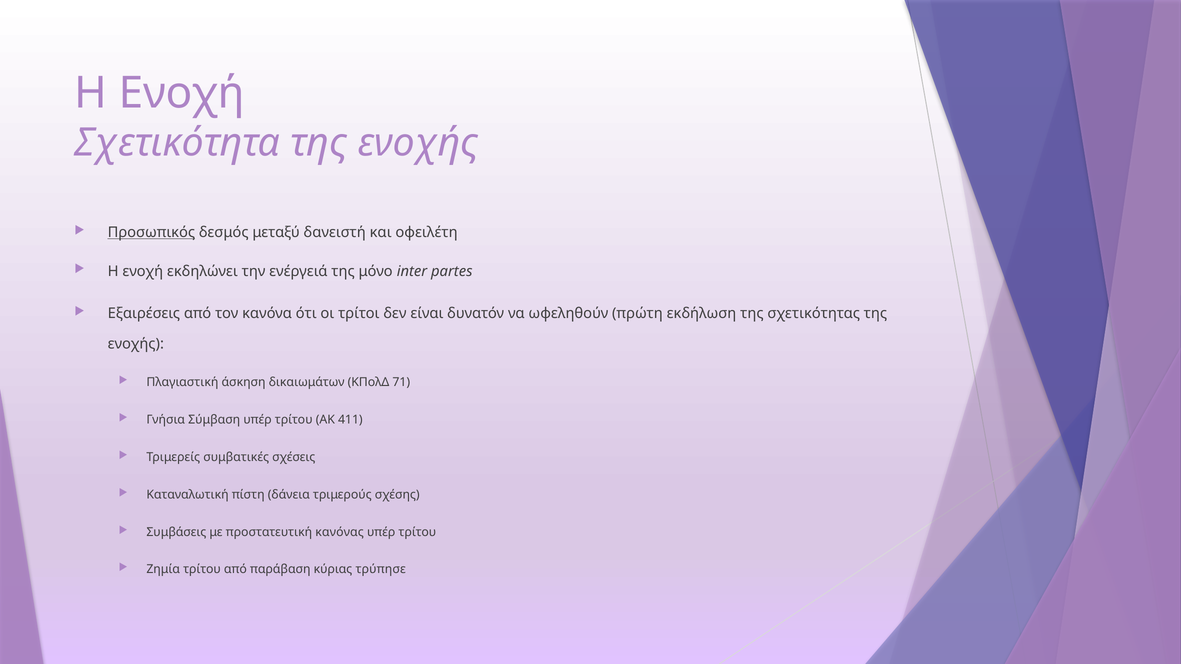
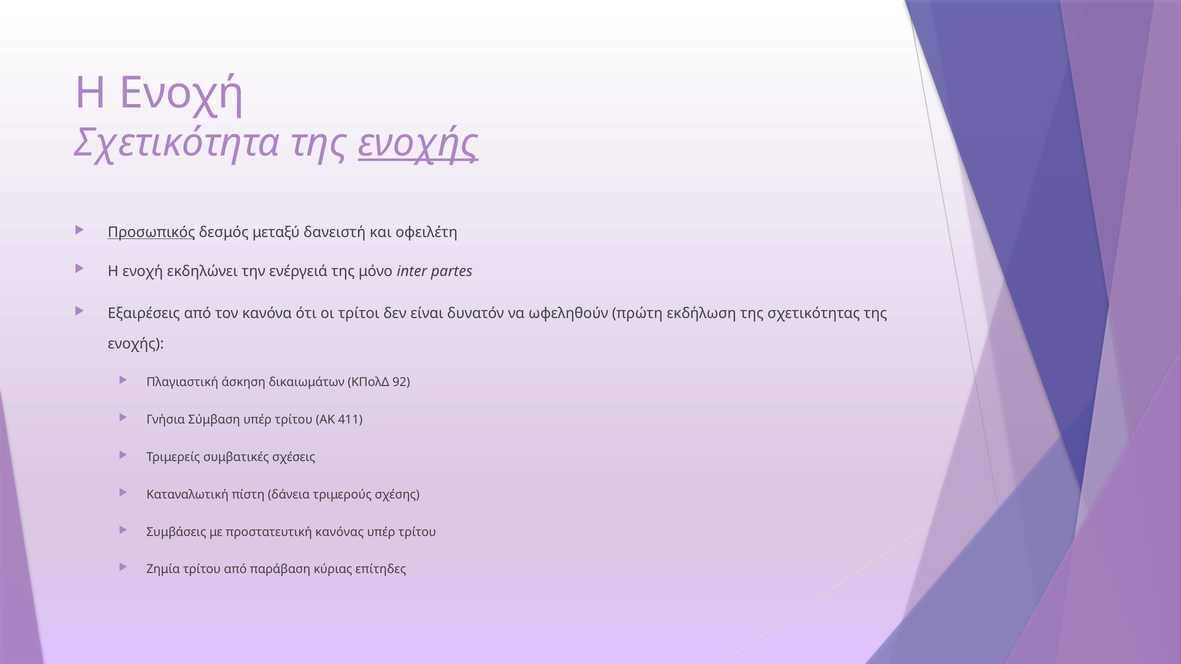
ενοχής at (418, 143) underline: none -> present
71: 71 -> 92
τρύπησε: τρύπησε -> επίτηδες
